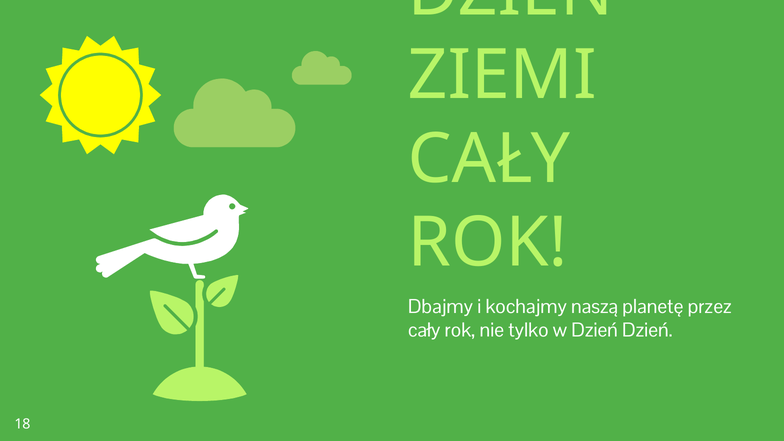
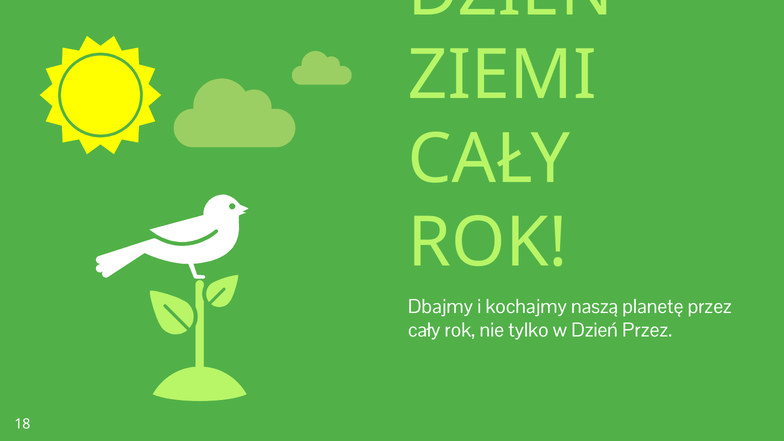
Dzień Dzień: Dzień -> Przez
